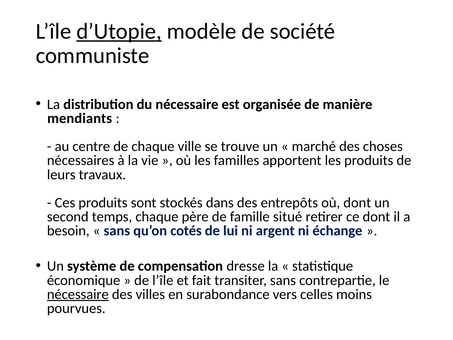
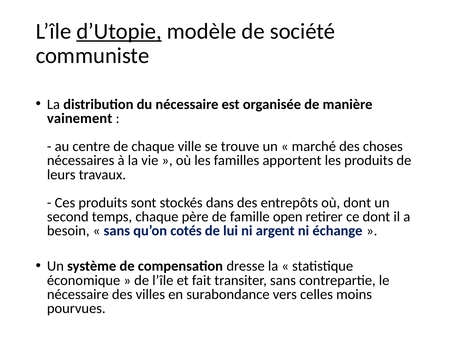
mendiants: mendiants -> vainement
situé: situé -> open
nécessaire at (78, 294) underline: present -> none
